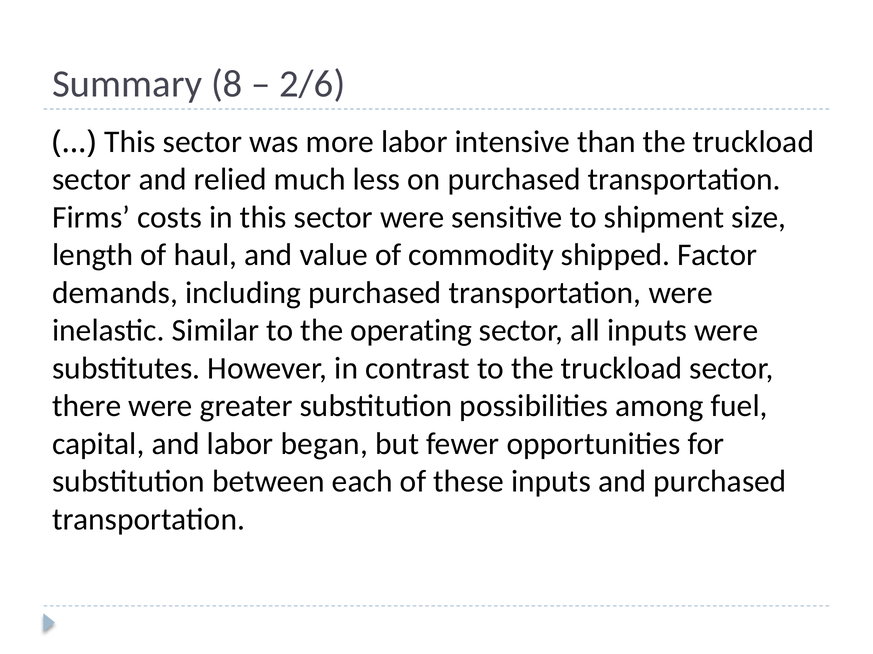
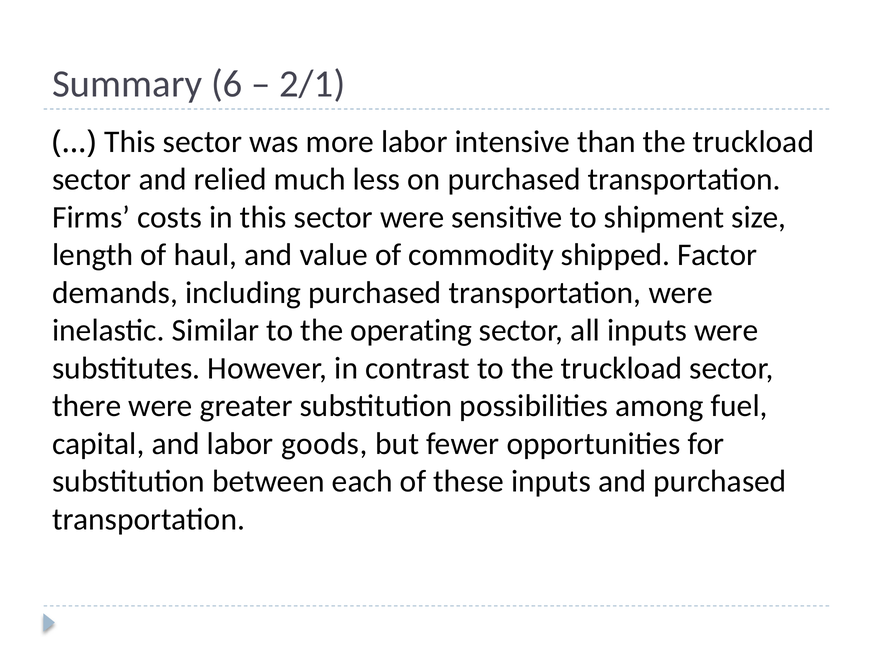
8: 8 -> 6
2/6: 2/6 -> 2/1
began: began -> goods
